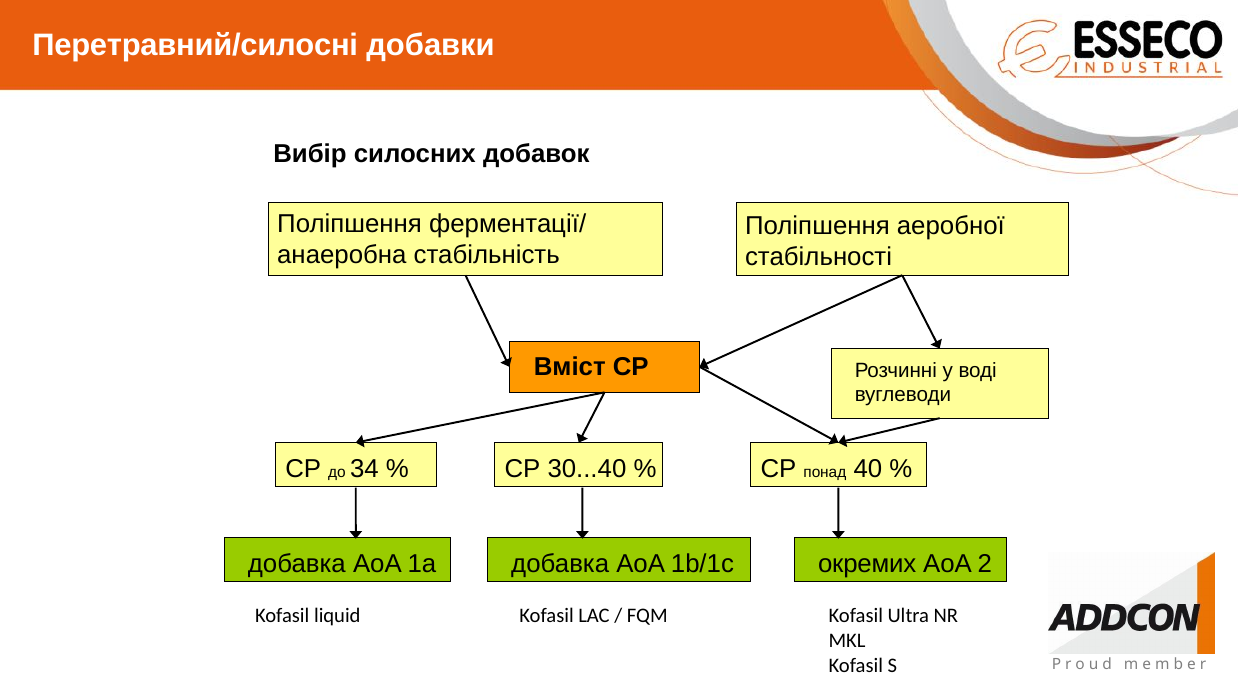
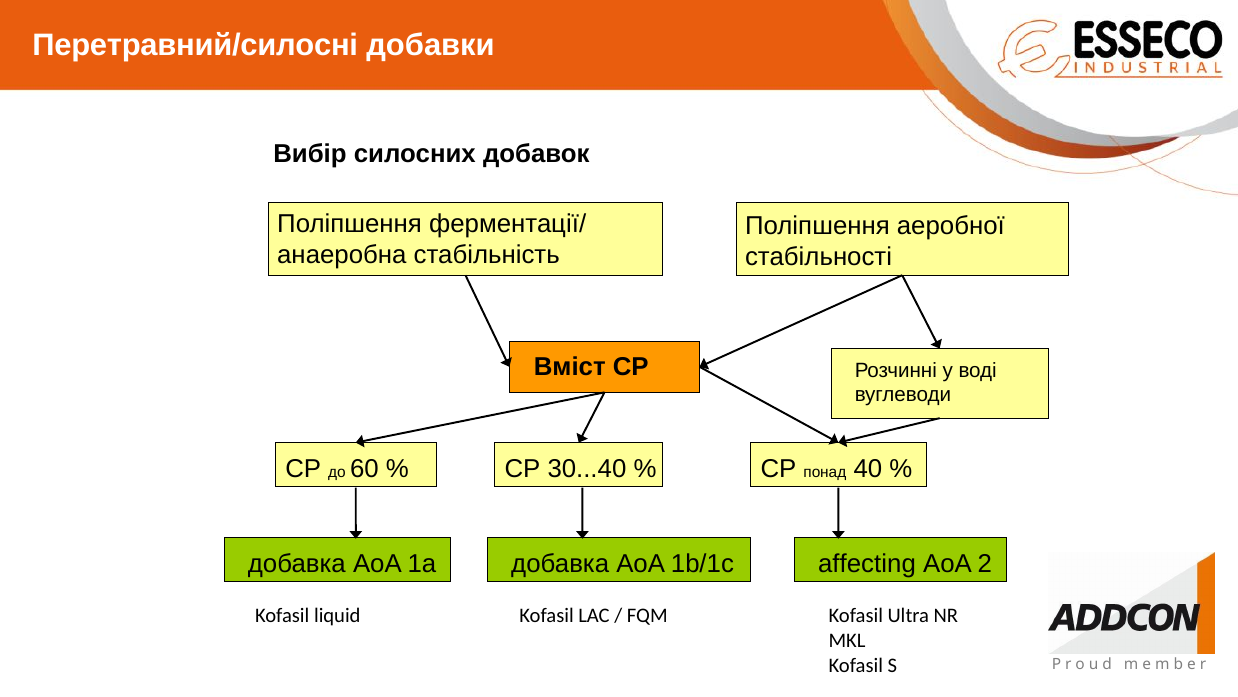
34: 34 -> 60
окремих: окремих -> affecting
